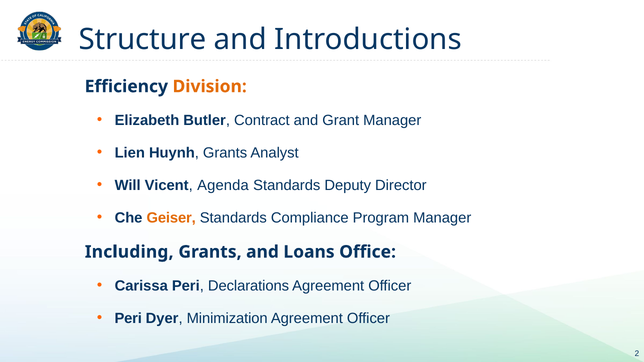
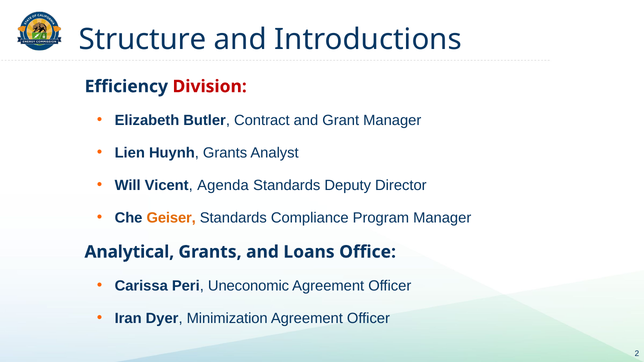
Division colour: orange -> red
Including: Including -> Analytical
Declarations: Declarations -> Uneconomic
Peri at (128, 318): Peri -> Iran
